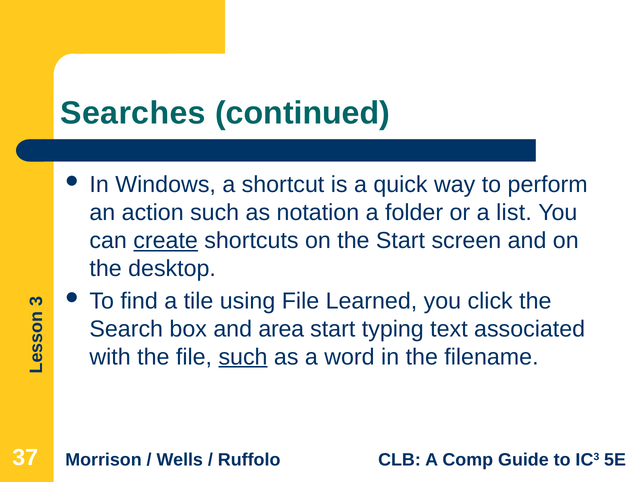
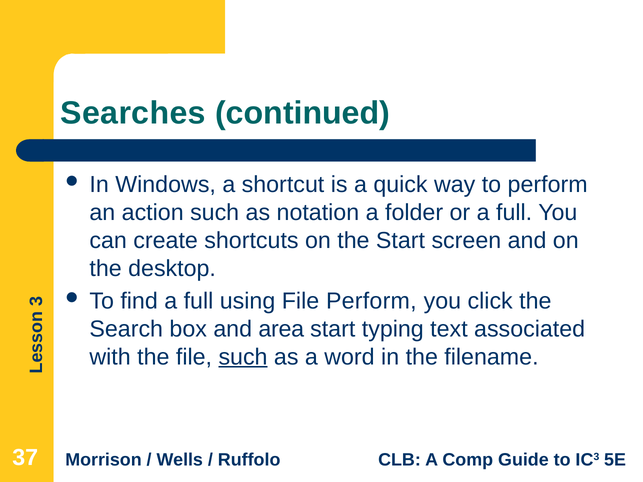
or a list: list -> full
create underline: present -> none
find a tile: tile -> full
File Learned: Learned -> Perform
